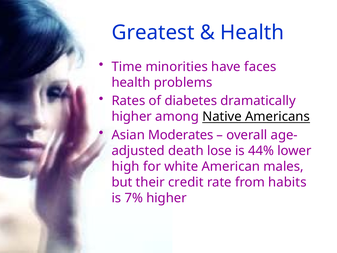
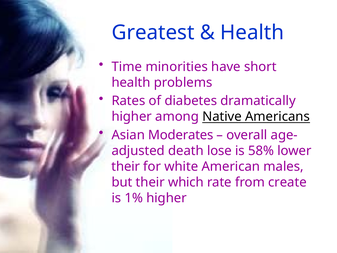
faces: faces -> short
44%: 44% -> 58%
high at (126, 166): high -> their
credit: credit -> which
habits: habits -> create
7%: 7% -> 1%
